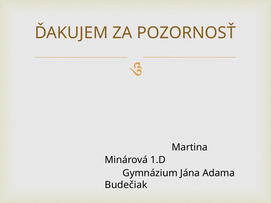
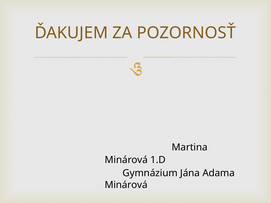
Budečiak at (126, 185): Budečiak -> Minárová
